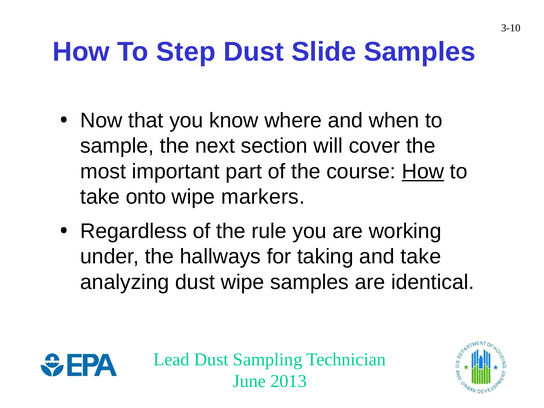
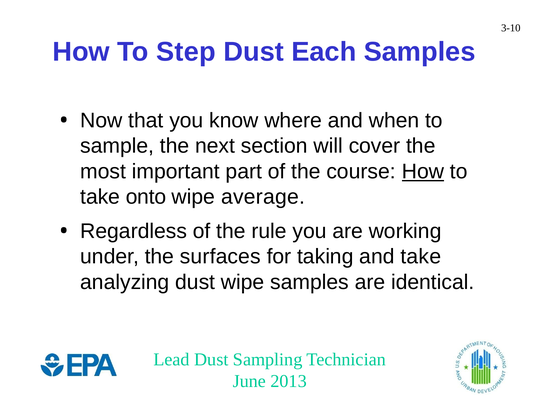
Slide: Slide -> Each
markers: markers -> average
hallways: hallways -> surfaces
